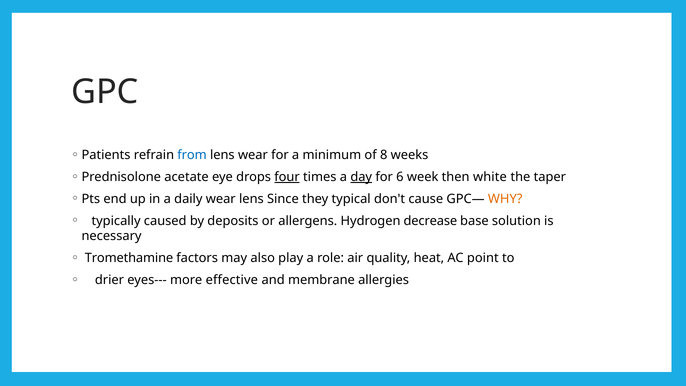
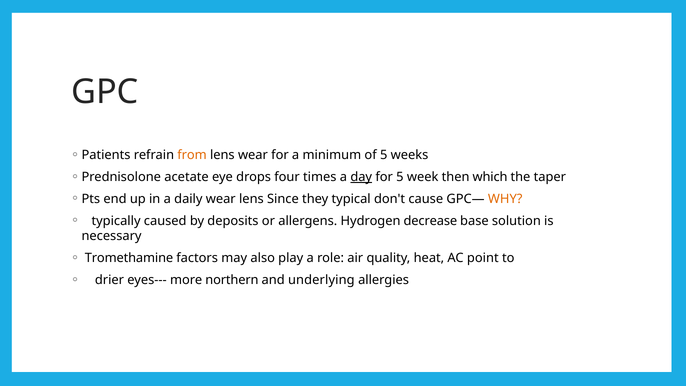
from colour: blue -> orange
of 8: 8 -> 5
four underline: present -> none
for 6: 6 -> 5
white: white -> which
effective: effective -> northern
membrane: membrane -> underlying
